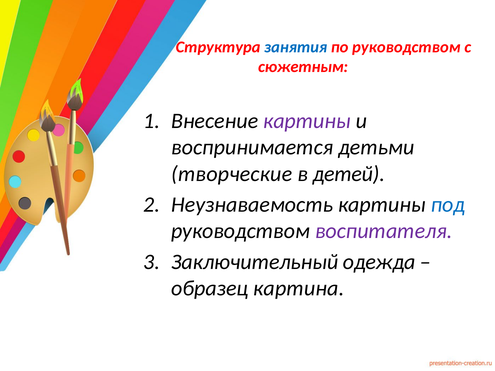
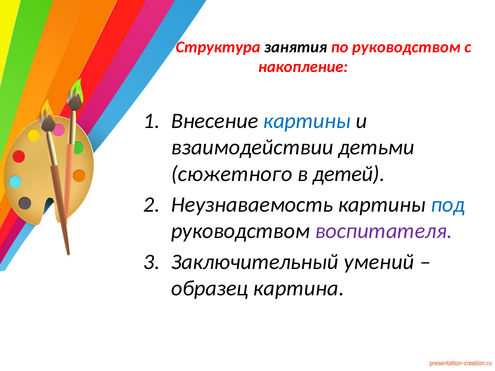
занятия colour: blue -> black
сюжетным: сюжетным -> накопление
картины at (307, 121) colour: purple -> blue
воспринимается: воспринимается -> взаимодействии
творческие: творческие -> сюжетного
одежда: одежда -> умений
